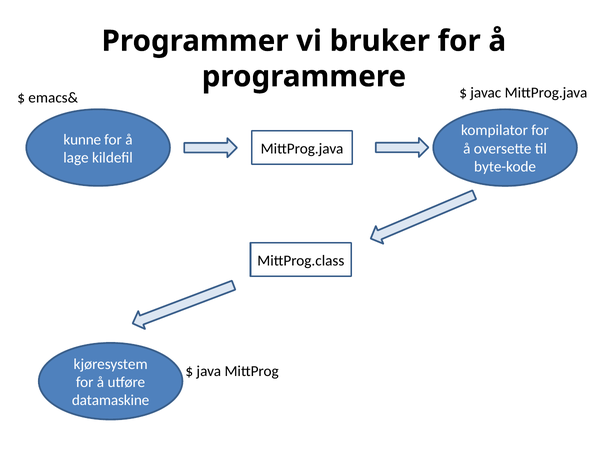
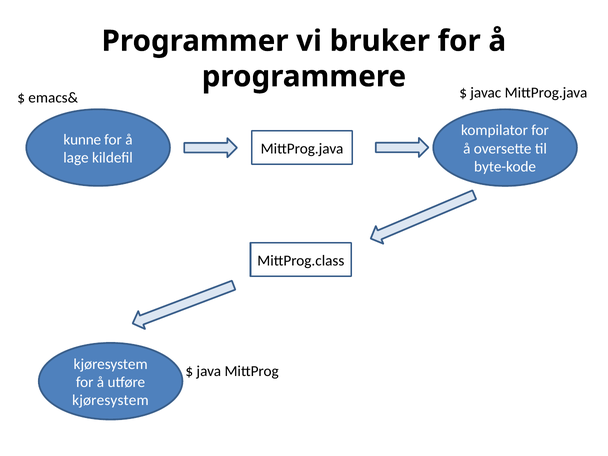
datamaskine at (111, 400): datamaskine -> kjøresystem
